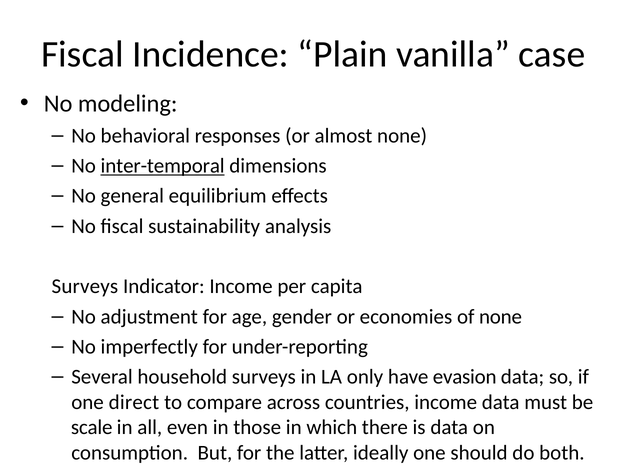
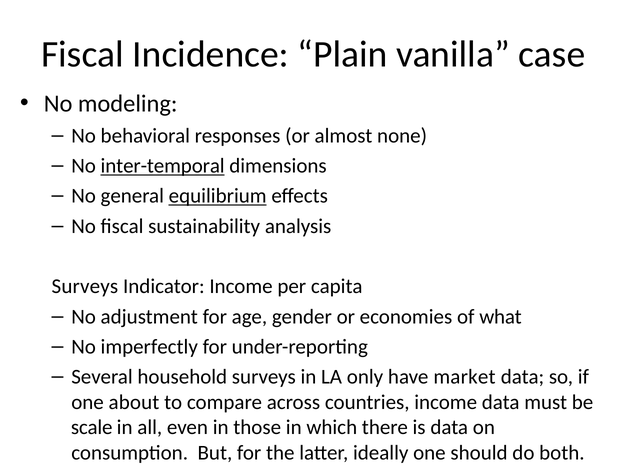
equilibrium underline: none -> present
of none: none -> what
evasion: evasion -> market
direct: direct -> about
